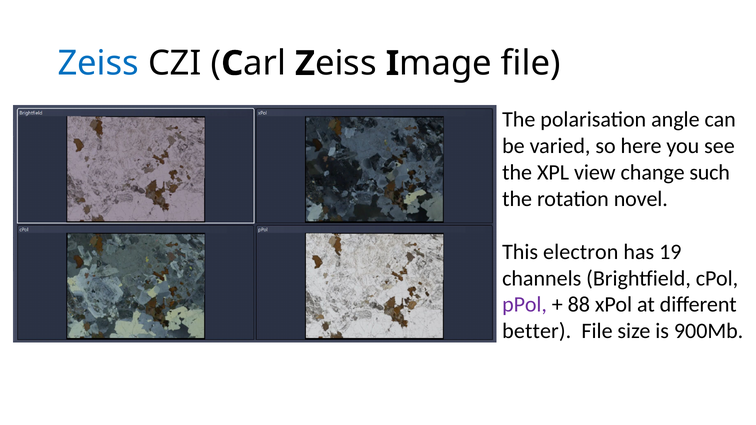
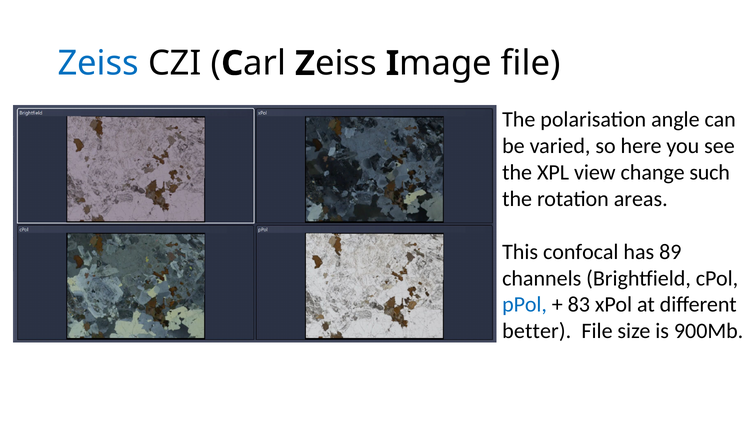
novel: novel -> areas
electron: electron -> confocal
19: 19 -> 89
pPol colour: purple -> blue
88: 88 -> 83
